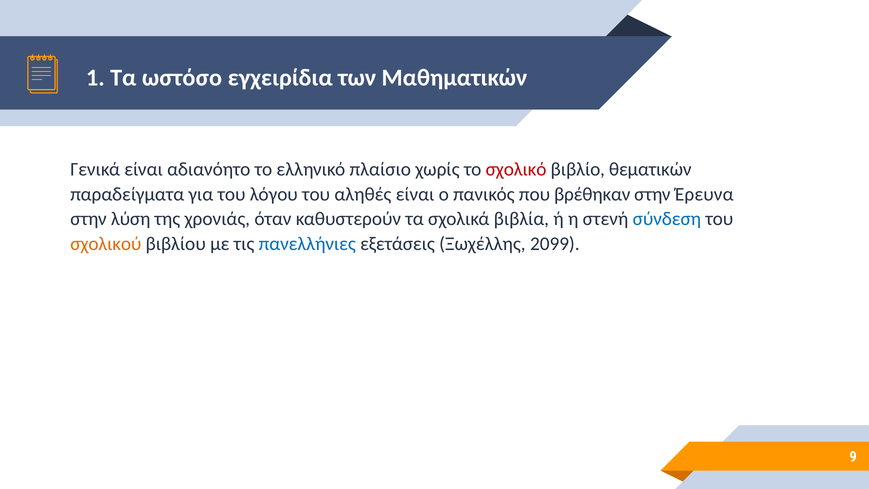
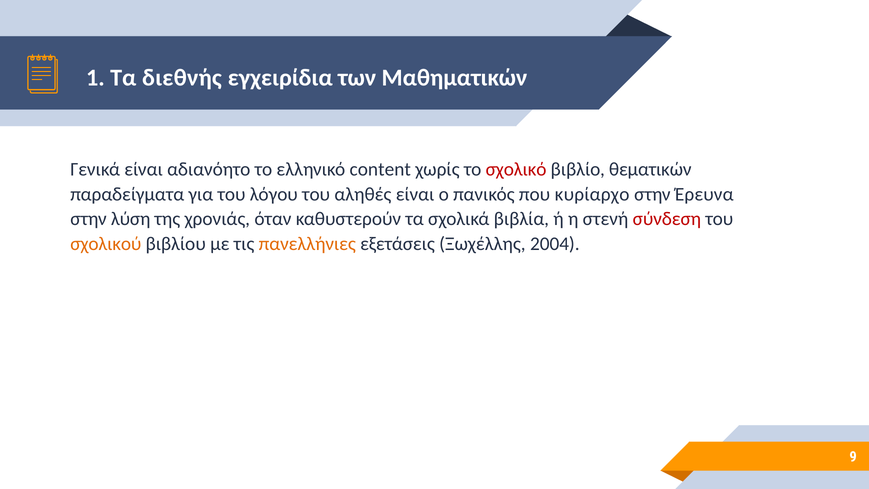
ωστόσο: ωστόσο -> διεθνής
πλαίσιο: πλαίσιο -> content
βρέθηκαν: βρέθηκαν -> κυρίαρχο
σύνδεση colour: blue -> red
πανελλήνιες colour: blue -> orange
2099: 2099 -> 2004
